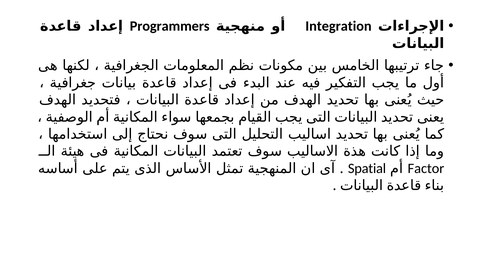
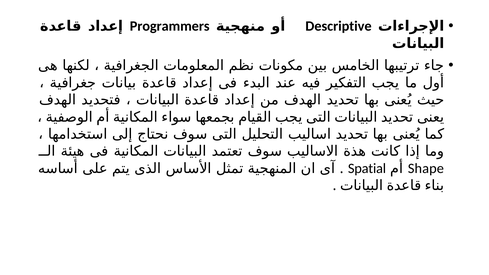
Integration: Integration -> Descriptive
Factor: Factor -> Shape
